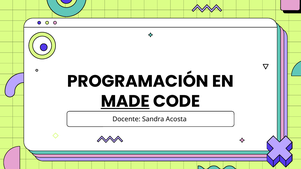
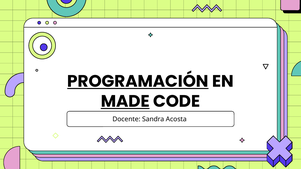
PROGRAMACIÓN underline: none -> present
